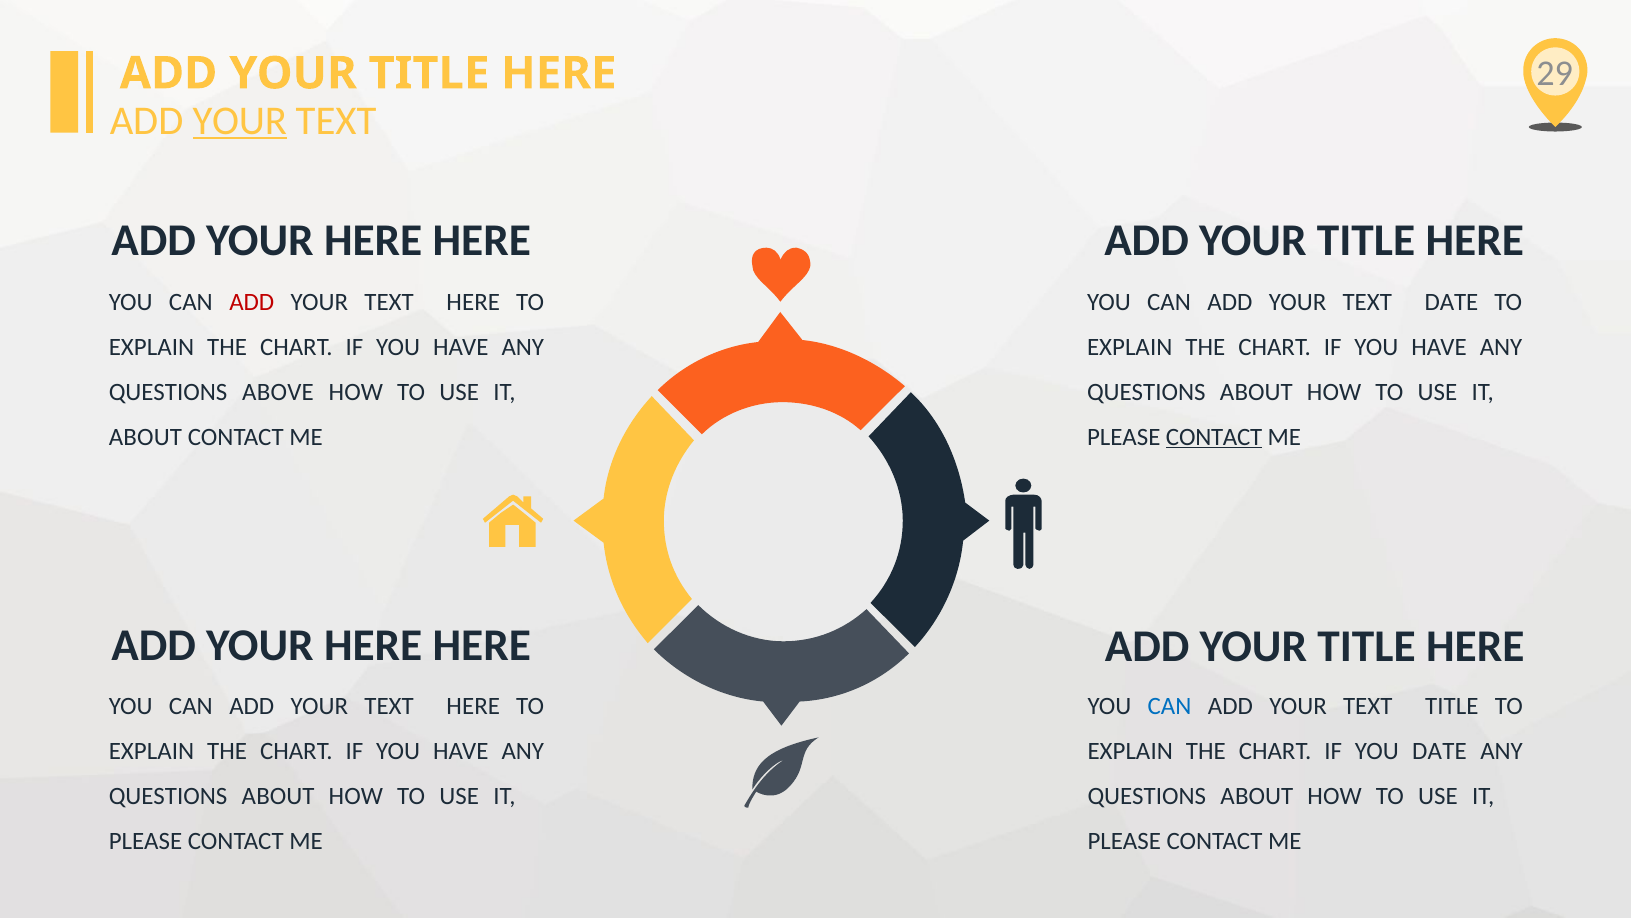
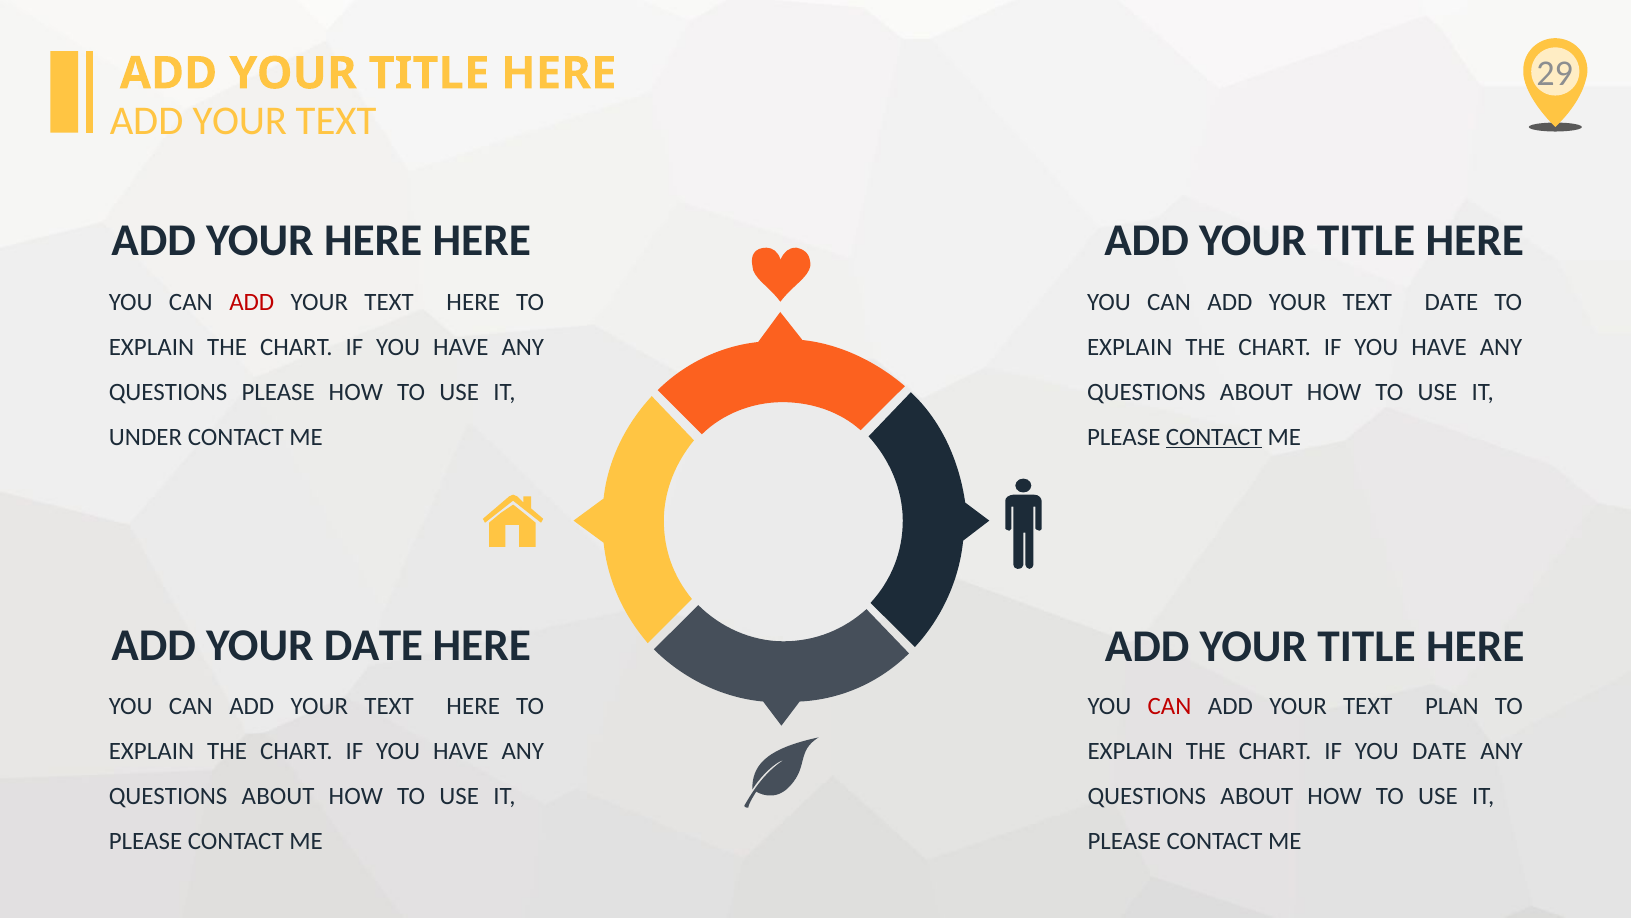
YOUR at (240, 121) underline: present -> none
QUESTIONS ABOVE: ABOVE -> PLEASE
ABOUT at (145, 437): ABOUT -> UNDER
HERE at (373, 645): HERE -> DATE
CAN at (1170, 706) colour: blue -> red
TEXT TITLE: TITLE -> PLAN
